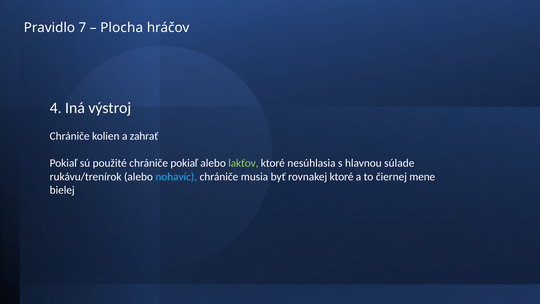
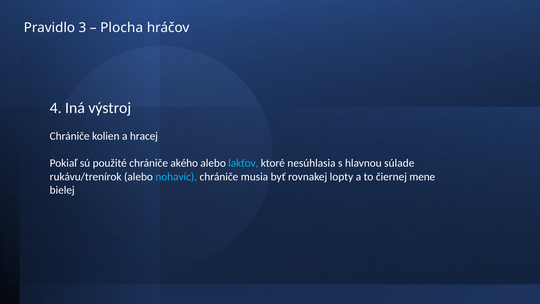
7: 7 -> 3
zahrať: zahrať -> hracej
chrániče pokiaľ: pokiaľ -> akého
lakťov colour: light green -> light blue
rovnakej ktoré: ktoré -> lopty
